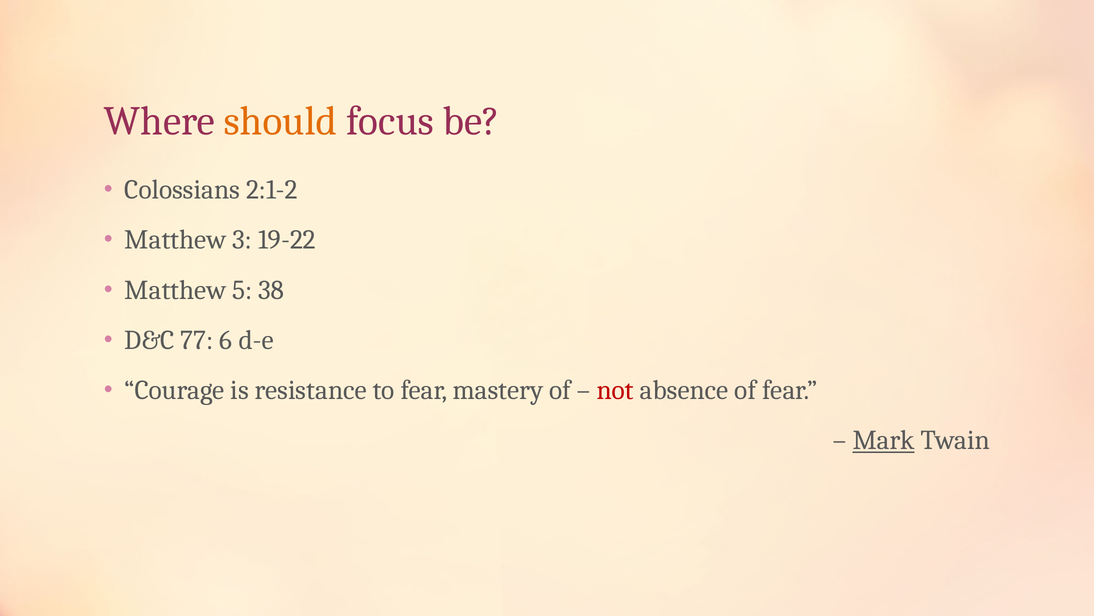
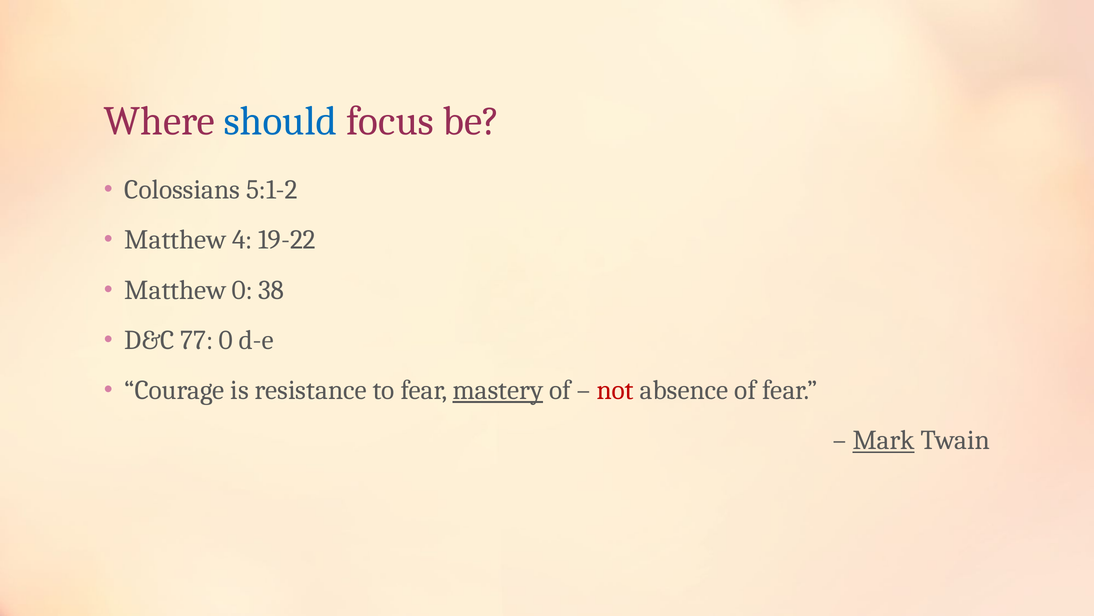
should colour: orange -> blue
2:1-2: 2:1-2 -> 5:1-2
3: 3 -> 4
Matthew 5: 5 -> 0
77 6: 6 -> 0
mastery underline: none -> present
